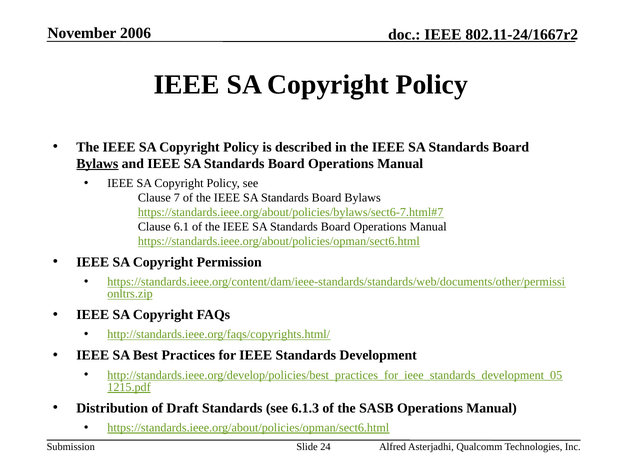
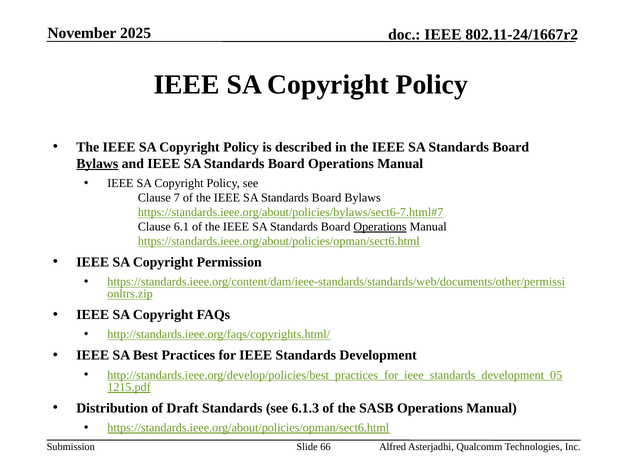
2006: 2006 -> 2025
Operations at (380, 227) underline: none -> present
24: 24 -> 66
